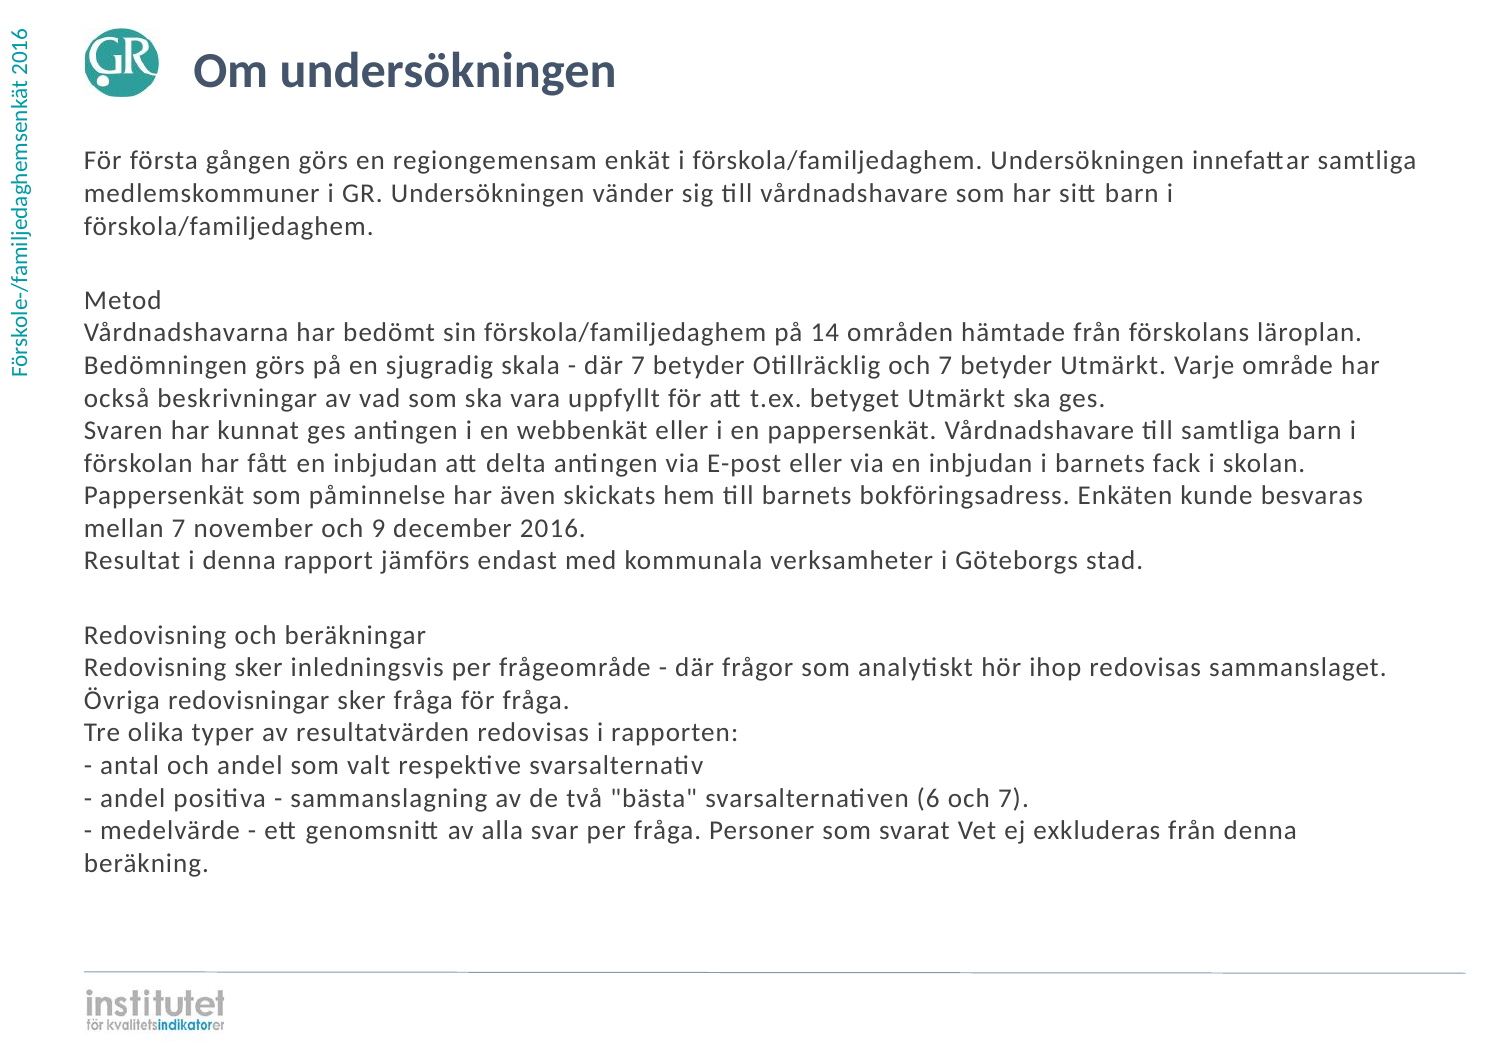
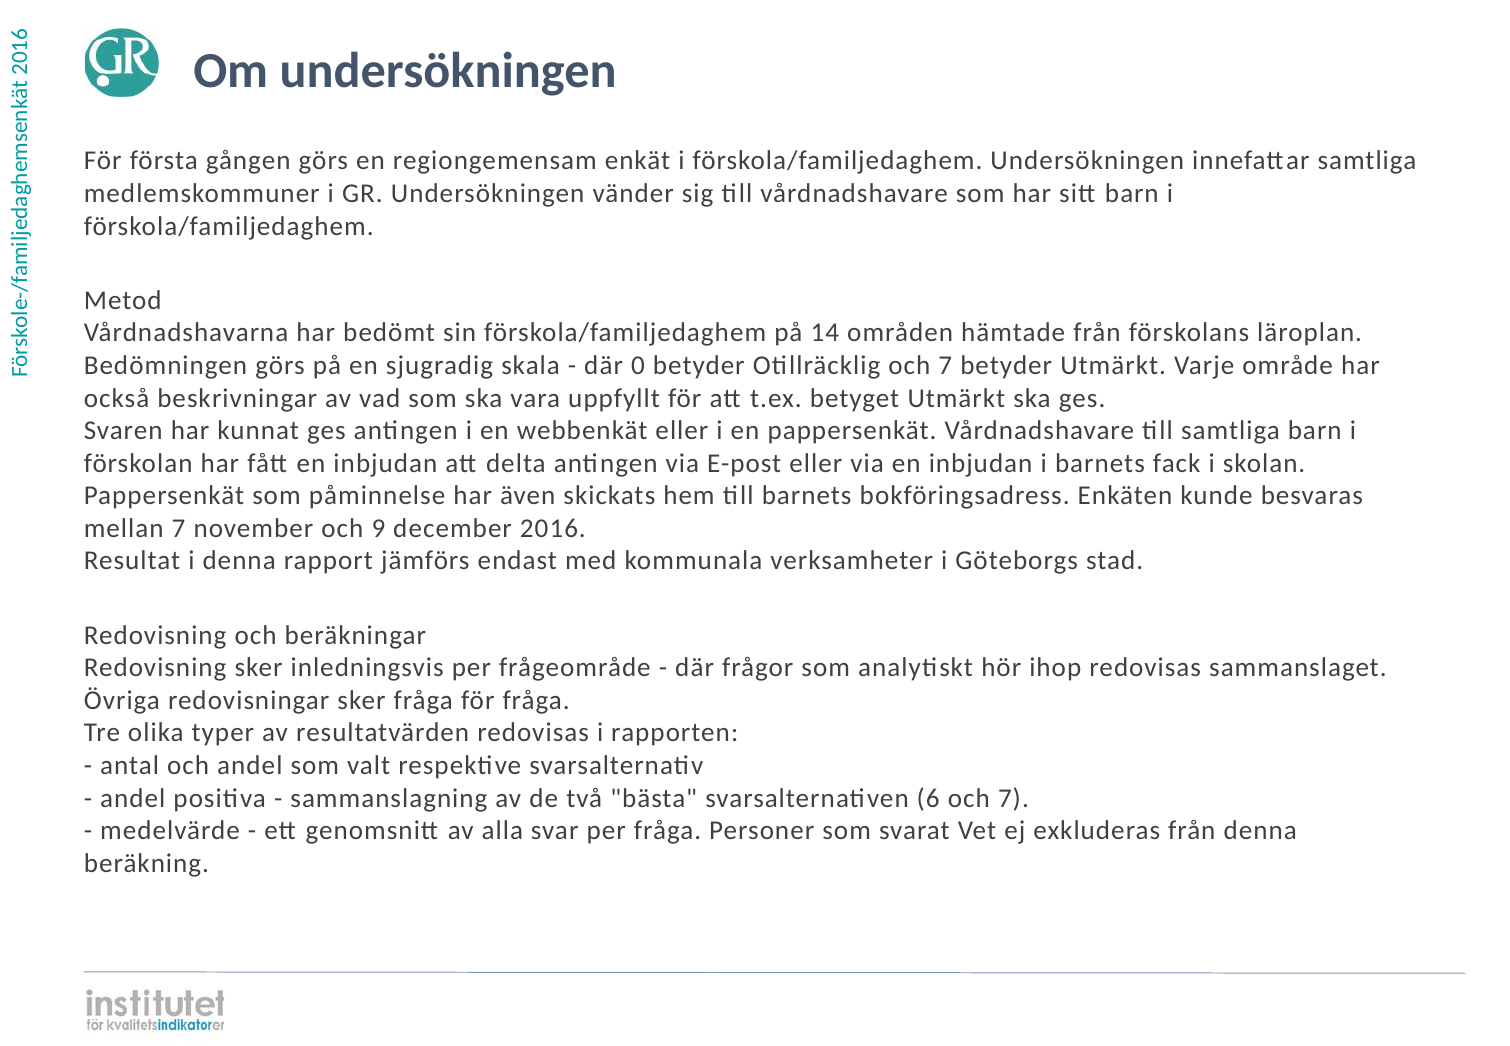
där 7: 7 -> 0
